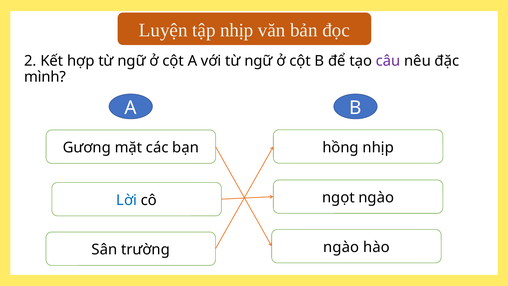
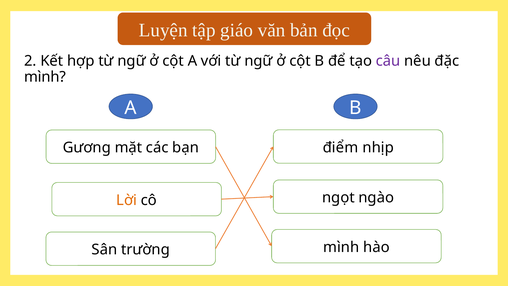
nhịp: nhịp -> giáo
hồng: hồng -> điểm
Lời colour: blue -> orange
ngào at (341, 247): ngào -> mình
